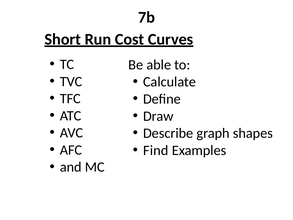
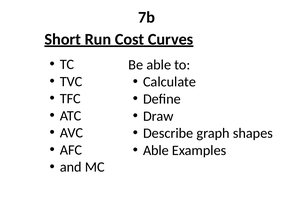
Find at (156, 150): Find -> Able
